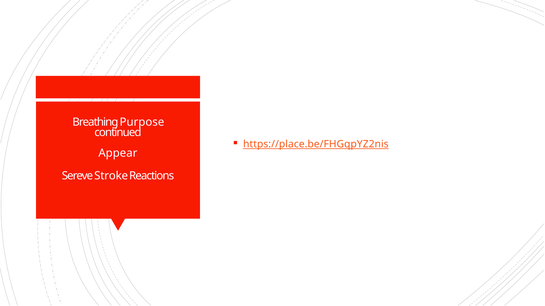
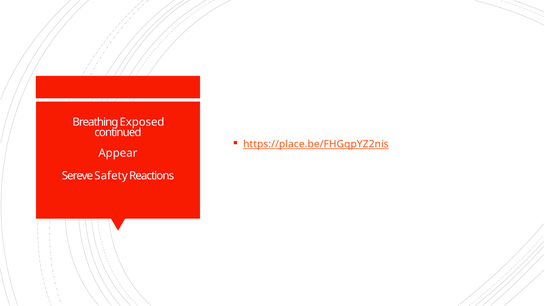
Purpose: Purpose -> Exposed
Stroke: Stroke -> Safety
